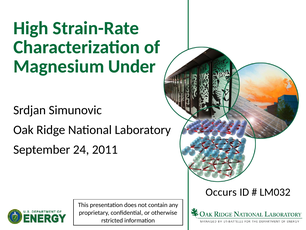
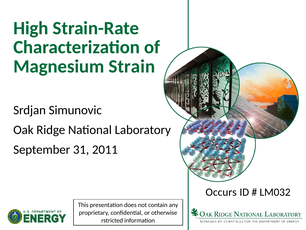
Under: Under -> Strain
24: 24 -> 31
